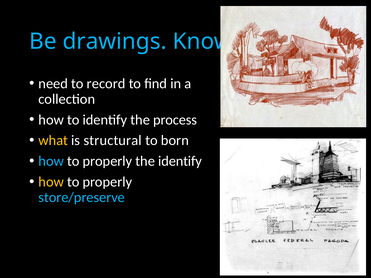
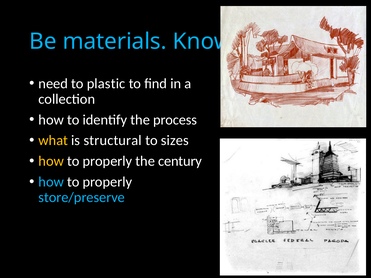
drawings: drawings -> materials
record: record -> plastic
born: born -> sizes
how at (51, 161) colour: light blue -> yellow
the identify: identify -> century
how at (51, 182) colour: yellow -> light blue
